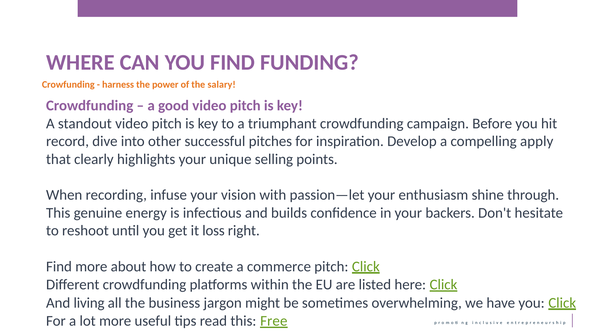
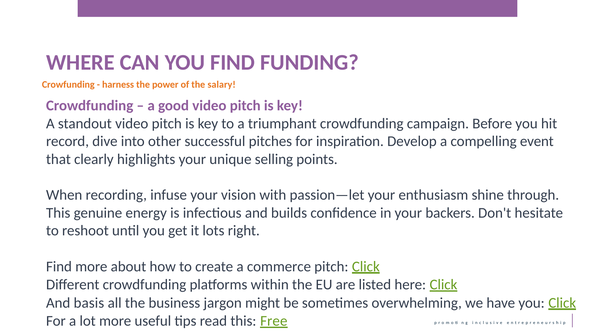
apply: apply -> event
loss: loss -> lots
living: living -> basis
